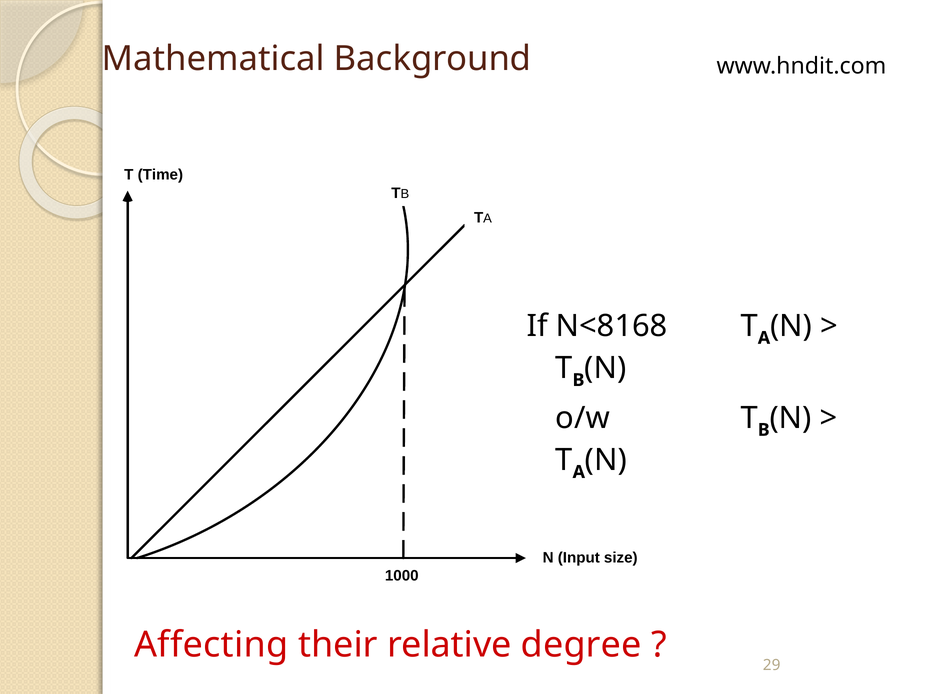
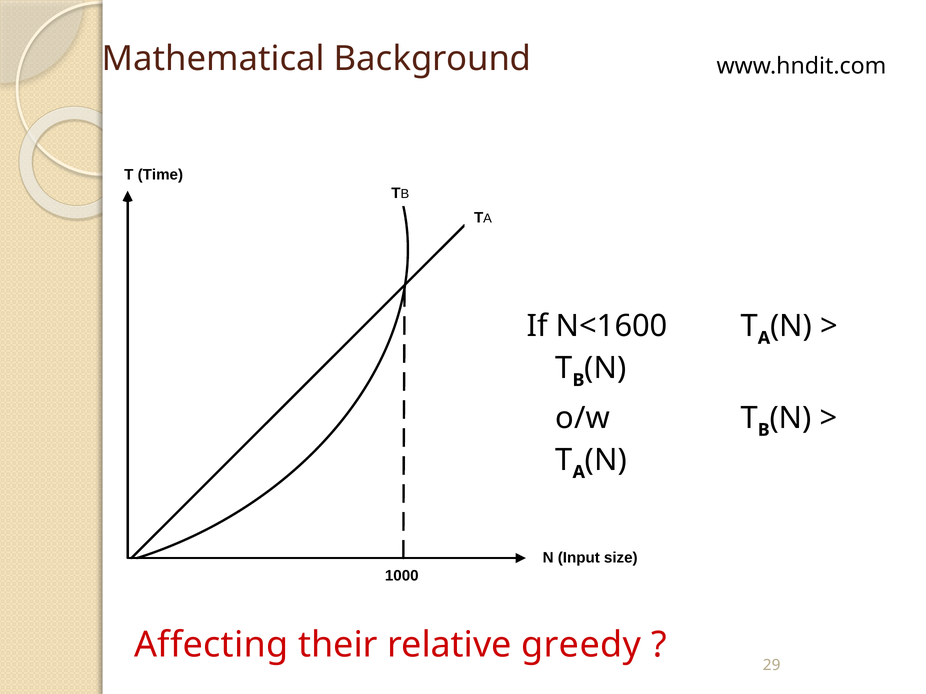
N<8168: N<8168 -> N<1600
degree: degree -> greedy
